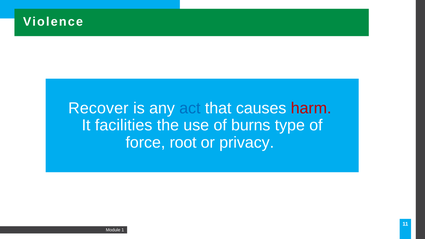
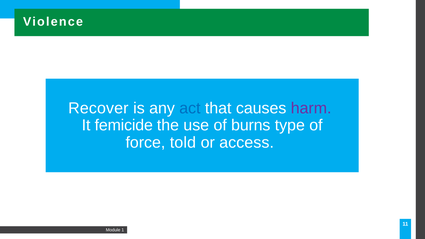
harm colour: red -> purple
facilities: facilities -> femicide
root: root -> told
privacy: privacy -> access
